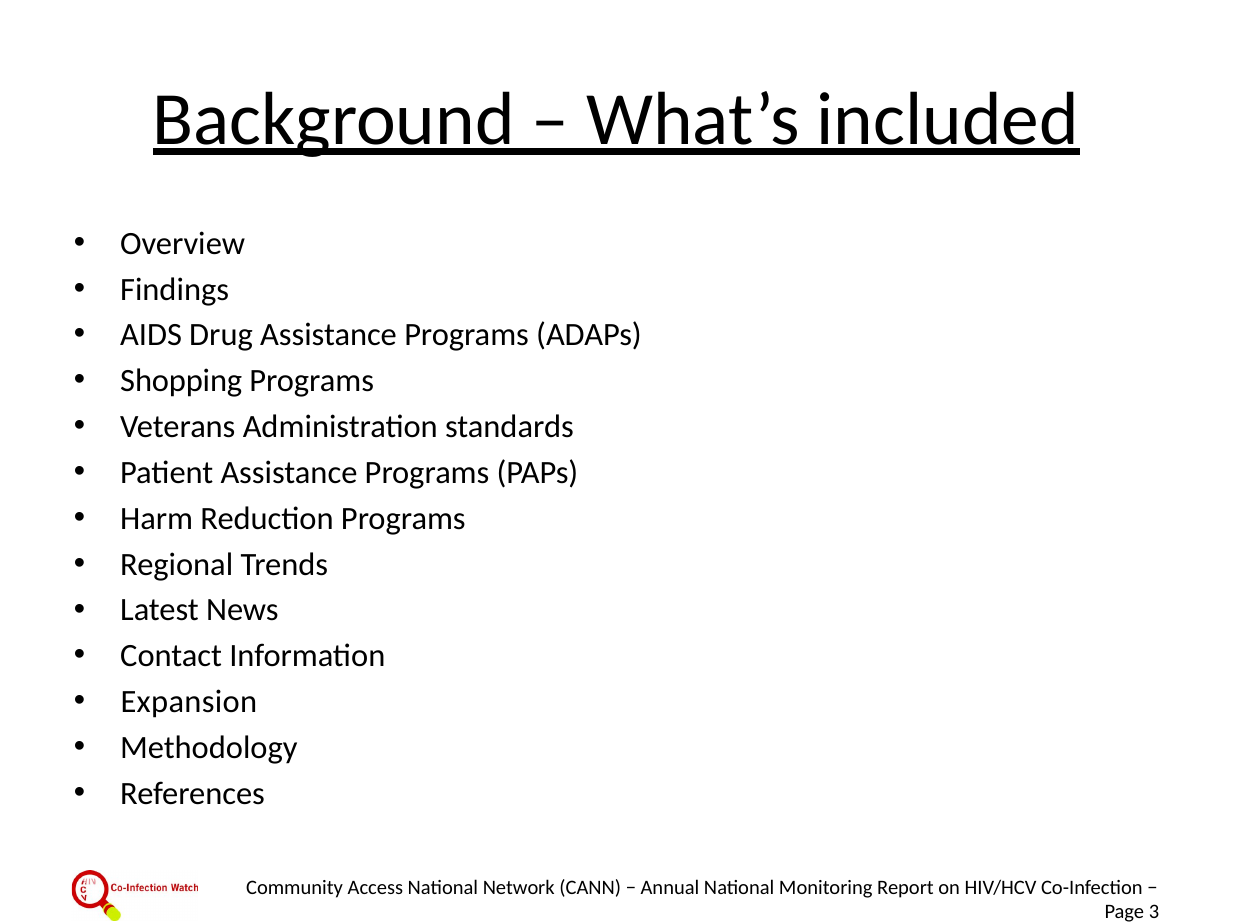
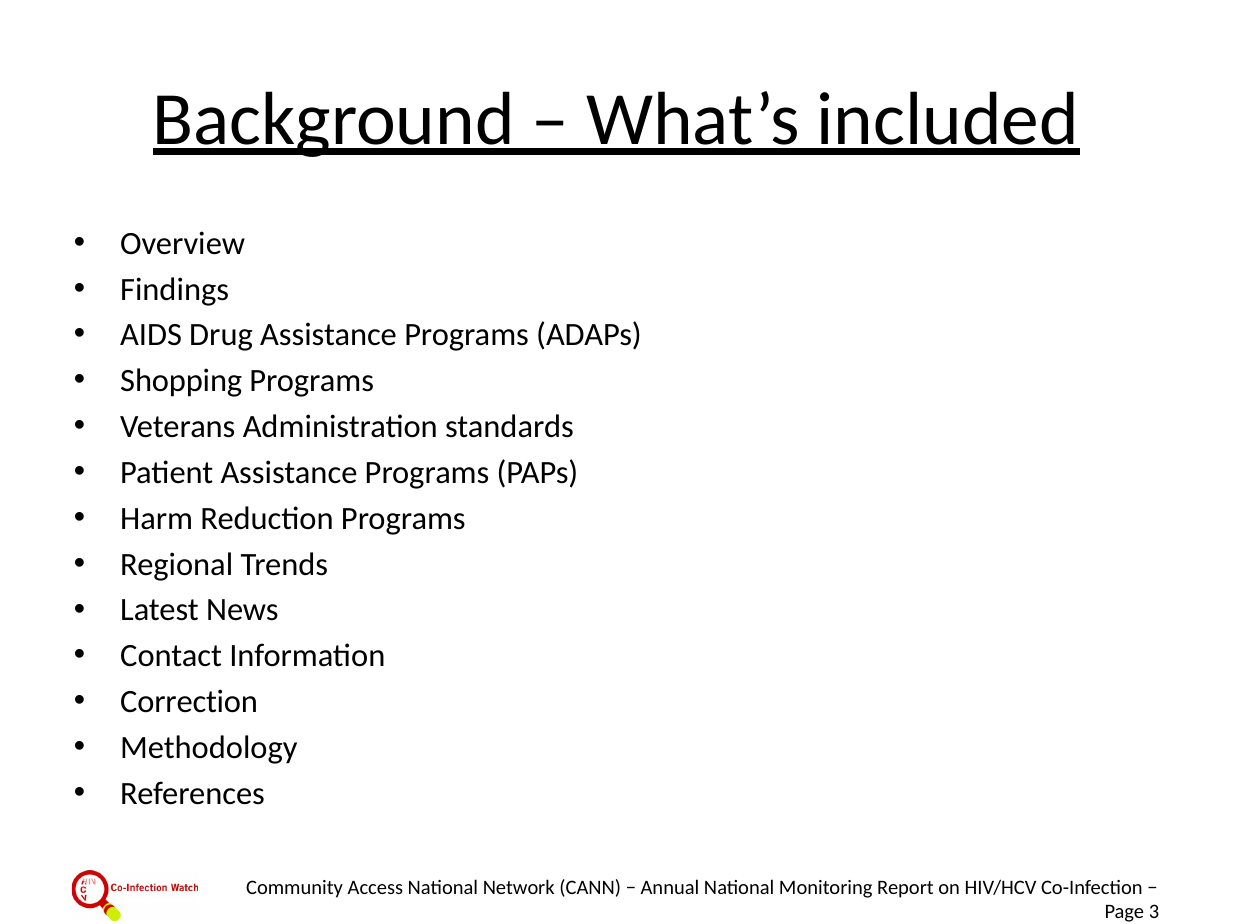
Expansion: Expansion -> Correction
